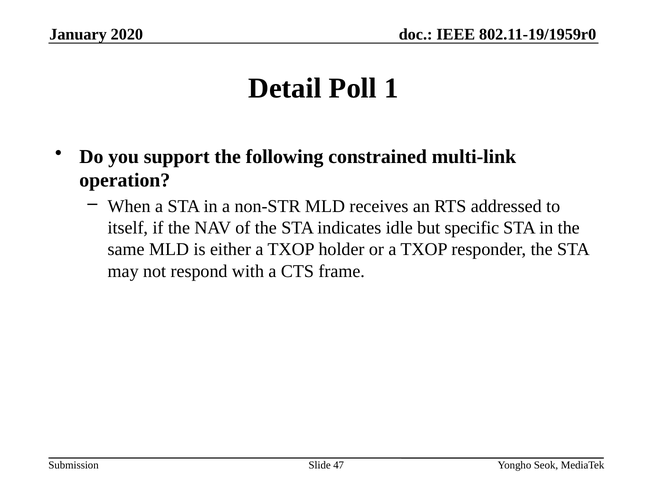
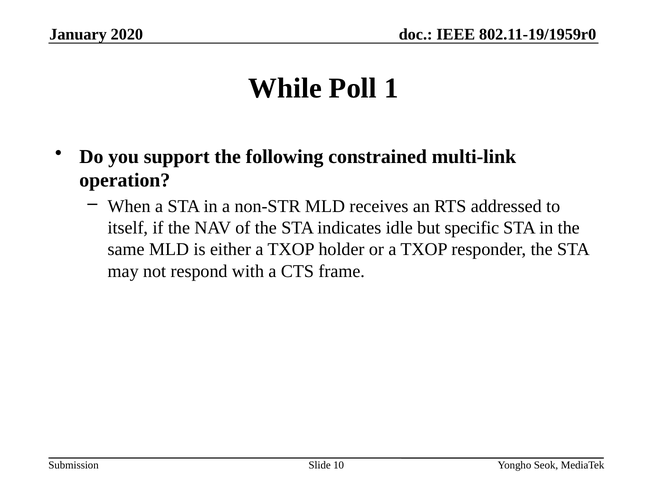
Detail: Detail -> While
47: 47 -> 10
